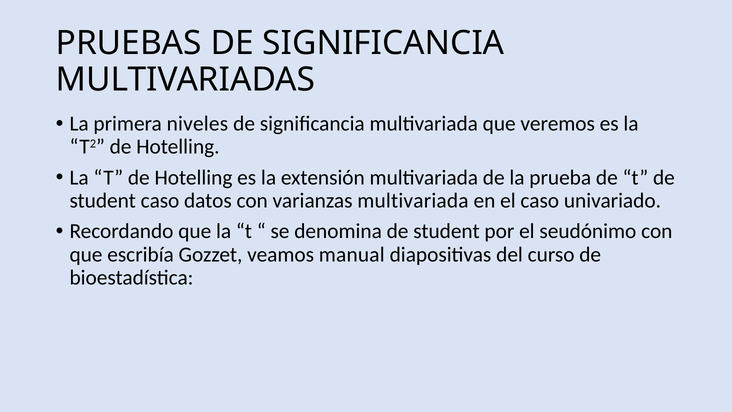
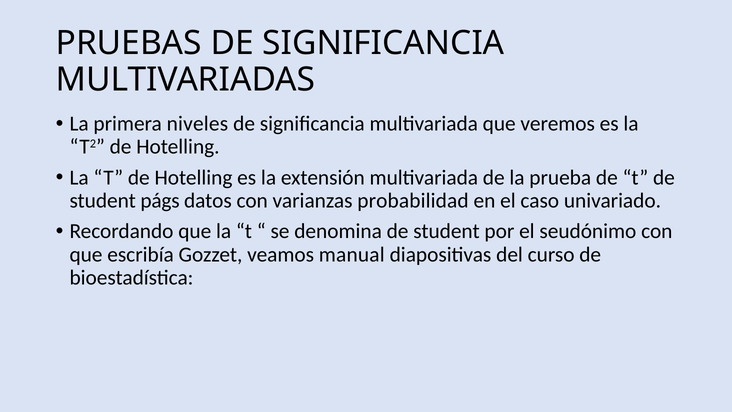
student caso: caso -> págs
varianzas multivariada: multivariada -> probabilidad
